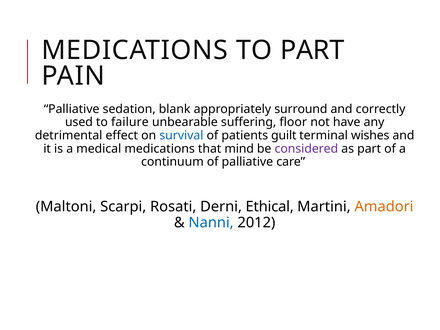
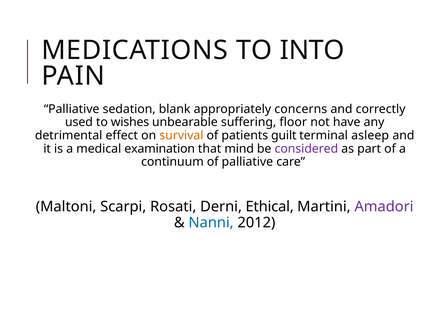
TO PART: PART -> INTO
surround: surround -> concerns
failure: failure -> wishes
survival colour: blue -> orange
wishes: wishes -> asleep
medical medications: medications -> examination
Amadori colour: orange -> purple
